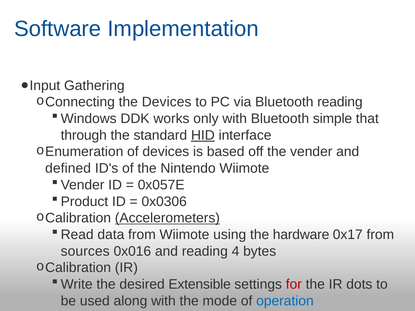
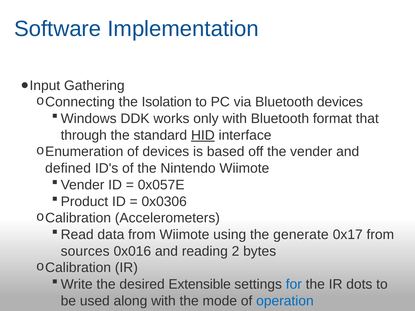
the Devices: Devices -> Isolation
Bluetooth reading: reading -> devices
simple: simple -> format
Accelerometers underline: present -> none
hardware: hardware -> generate
4: 4 -> 2
for colour: red -> blue
